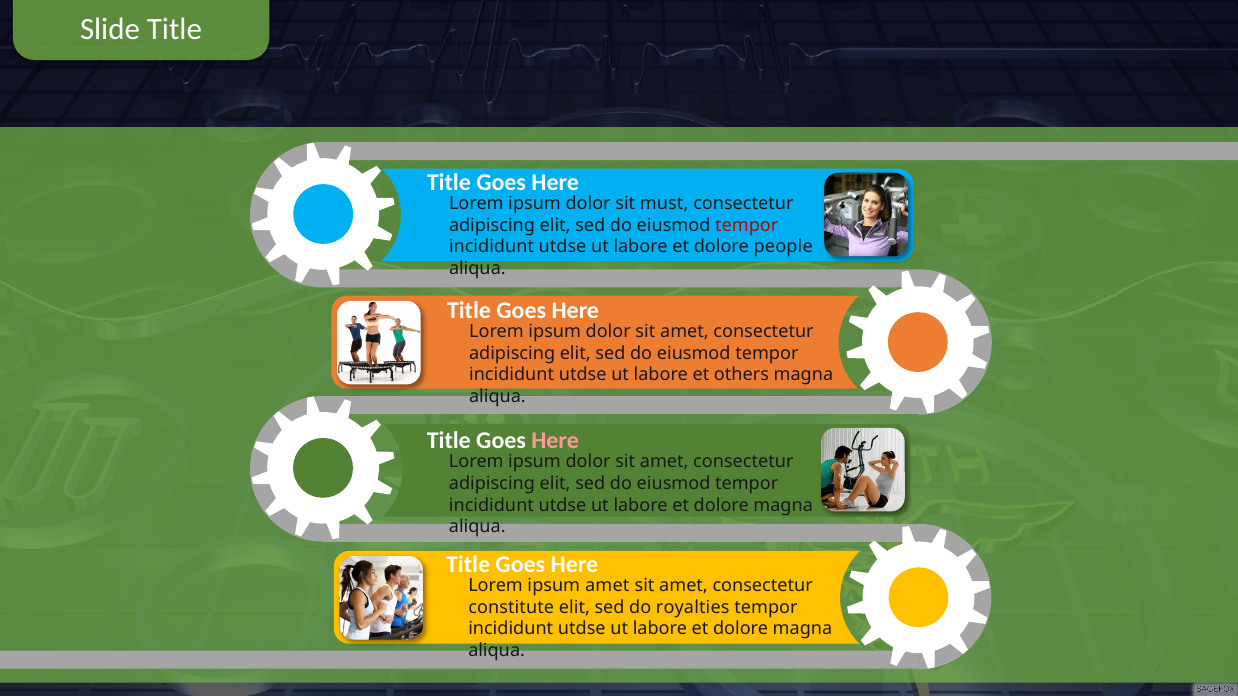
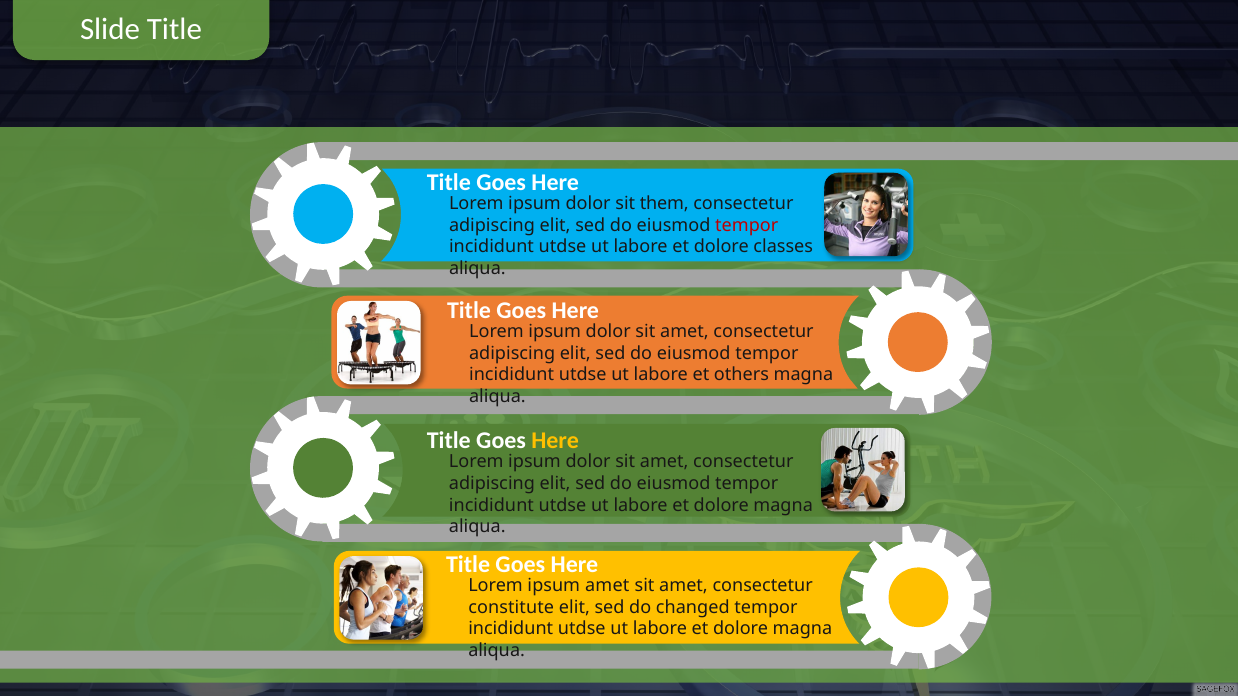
must: must -> them
people: people -> classes
Here at (555, 441) colour: pink -> yellow
royalties: royalties -> changed
